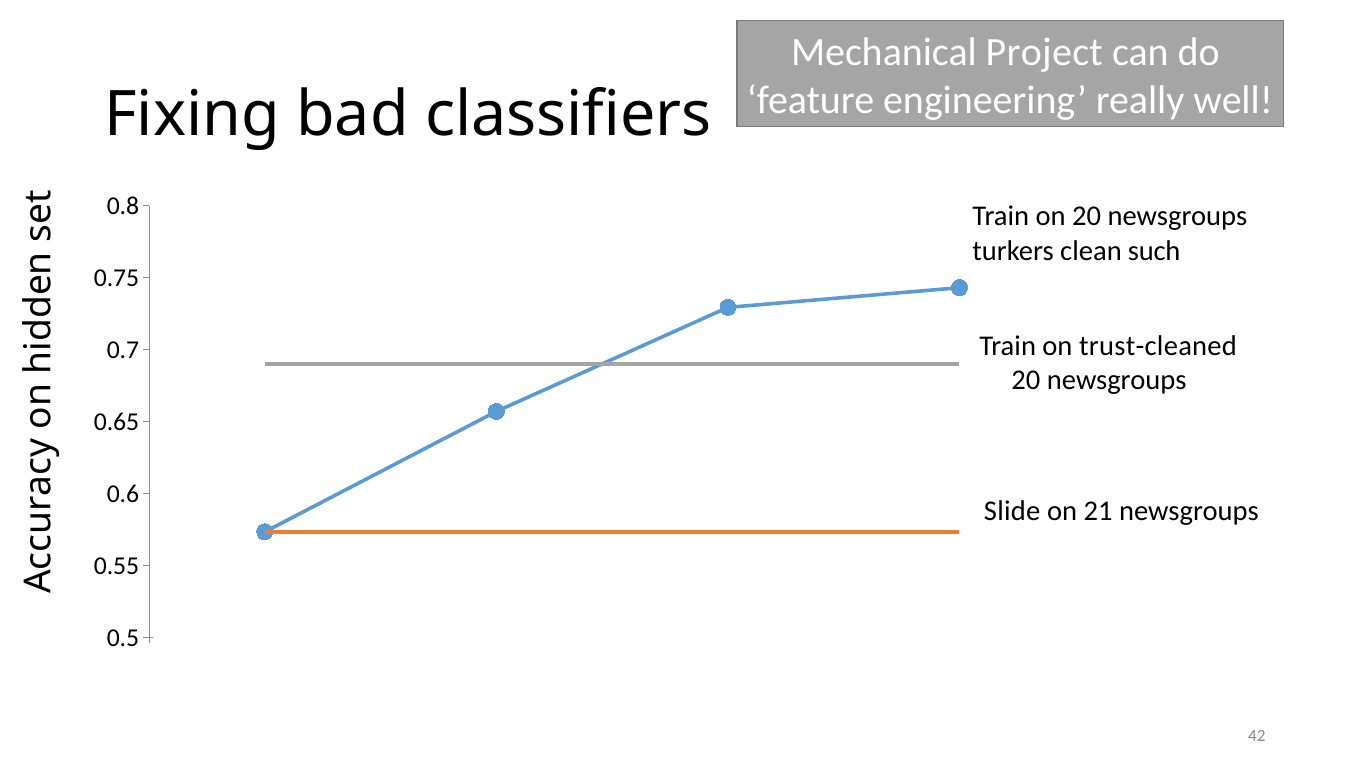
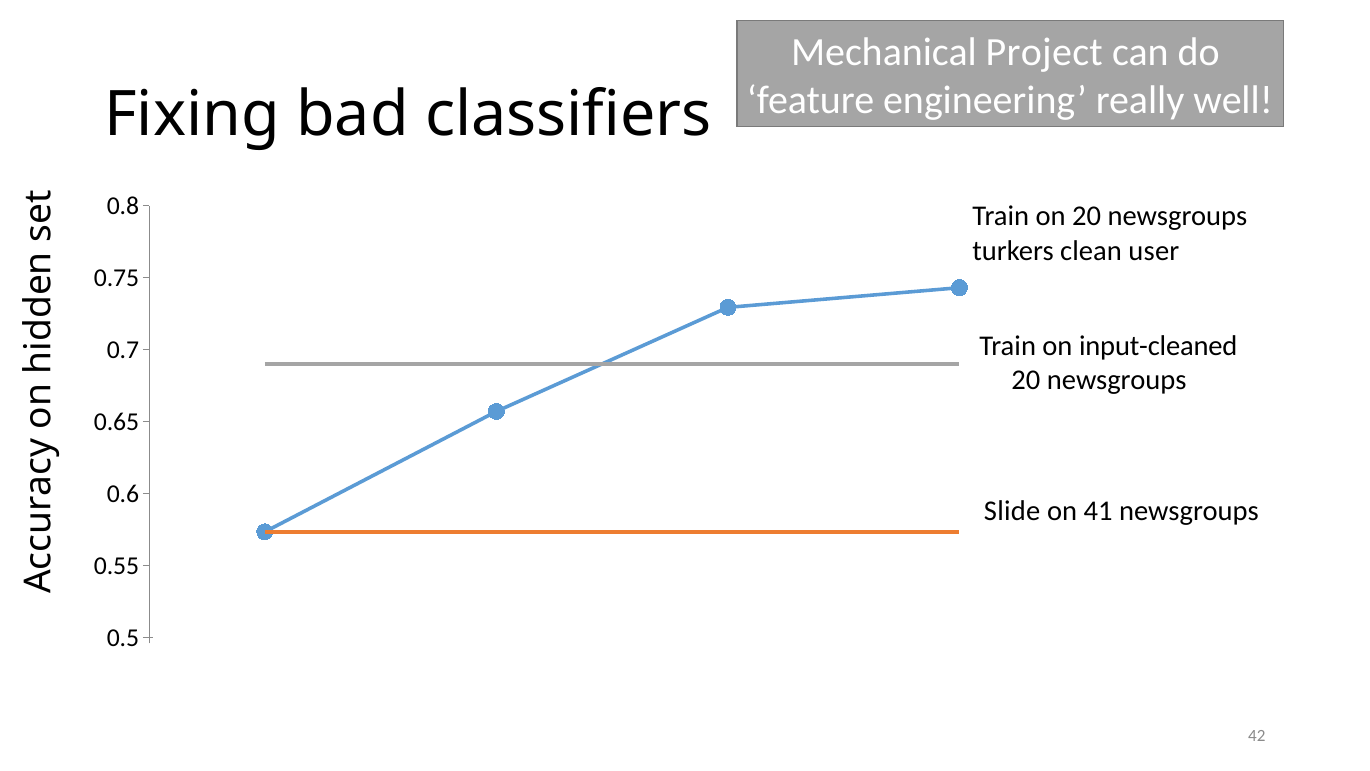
clean such: such -> user
trust-cleaned: trust-cleaned -> input-cleaned
21: 21 -> 41
